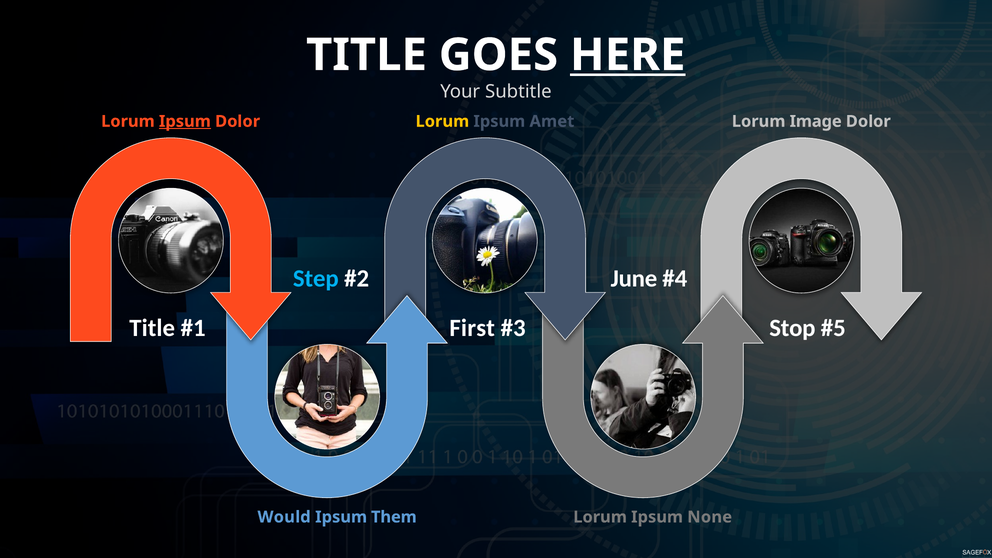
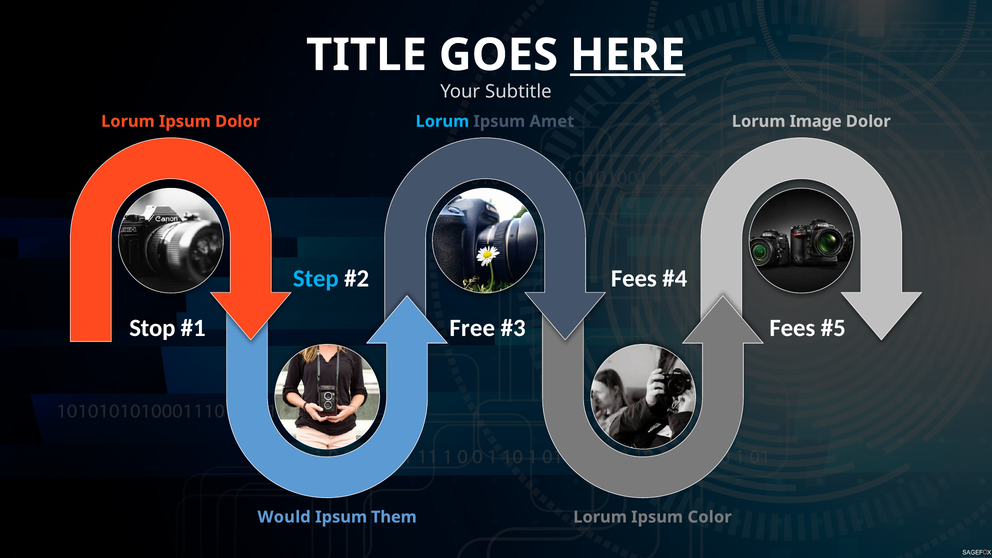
Ipsum at (185, 121) underline: present -> none
Lorum at (442, 121) colour: yellow -> light blue
June at (634, 279): June -> Fees
Title at (152, 328): Title -> Stop
First: First -> Free
Stop at (792, 328): Stop -> Fees
None: None -> Color
